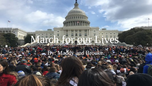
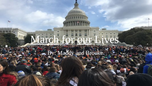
March underline: none -> present
